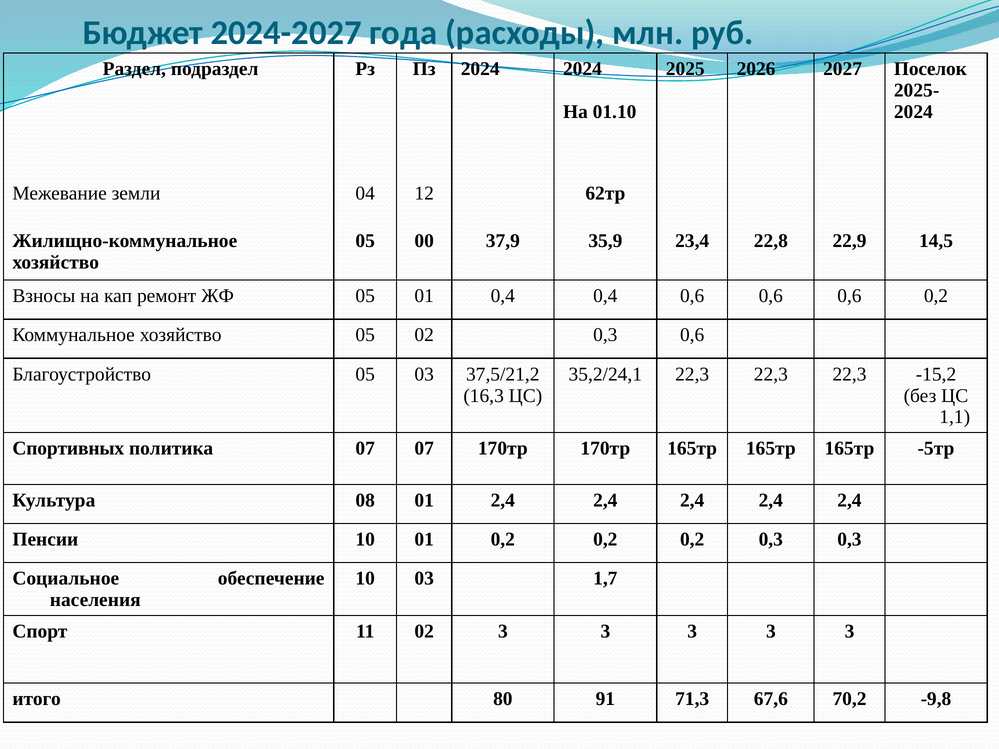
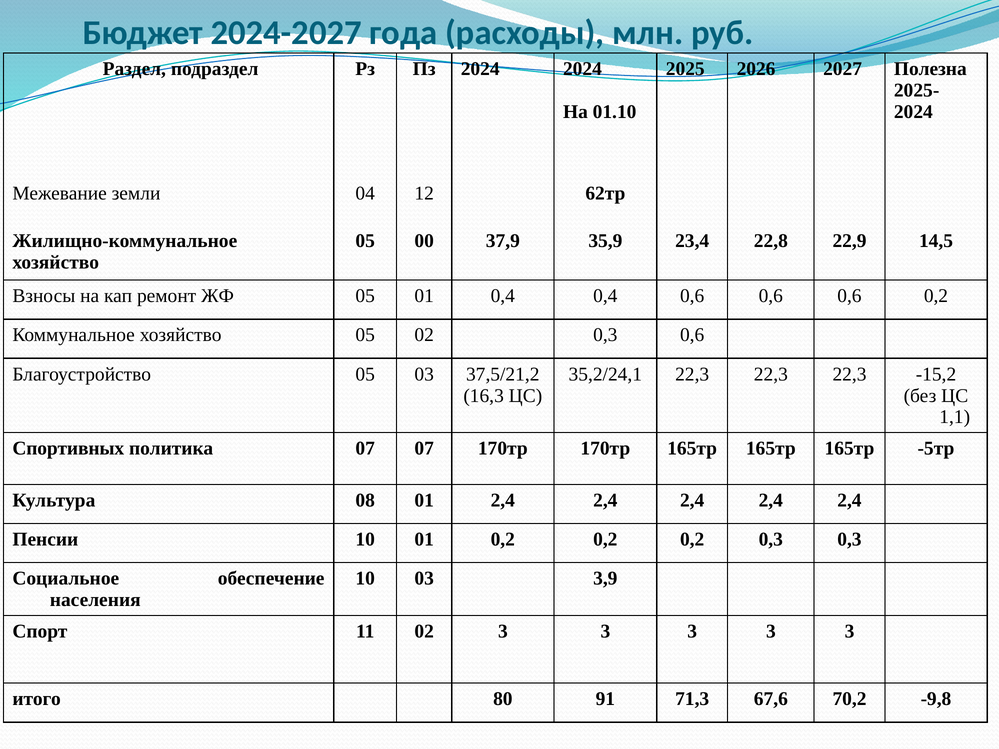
Поселок: Поселок -> Полезна
1,7: 1,7 -> 3,9
